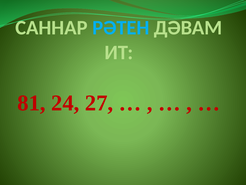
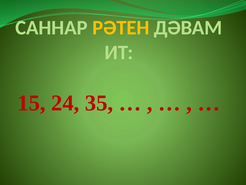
РӘТЕН colour: light blue -> yellow
81: 81 -> 15
27: 27 -> 35
